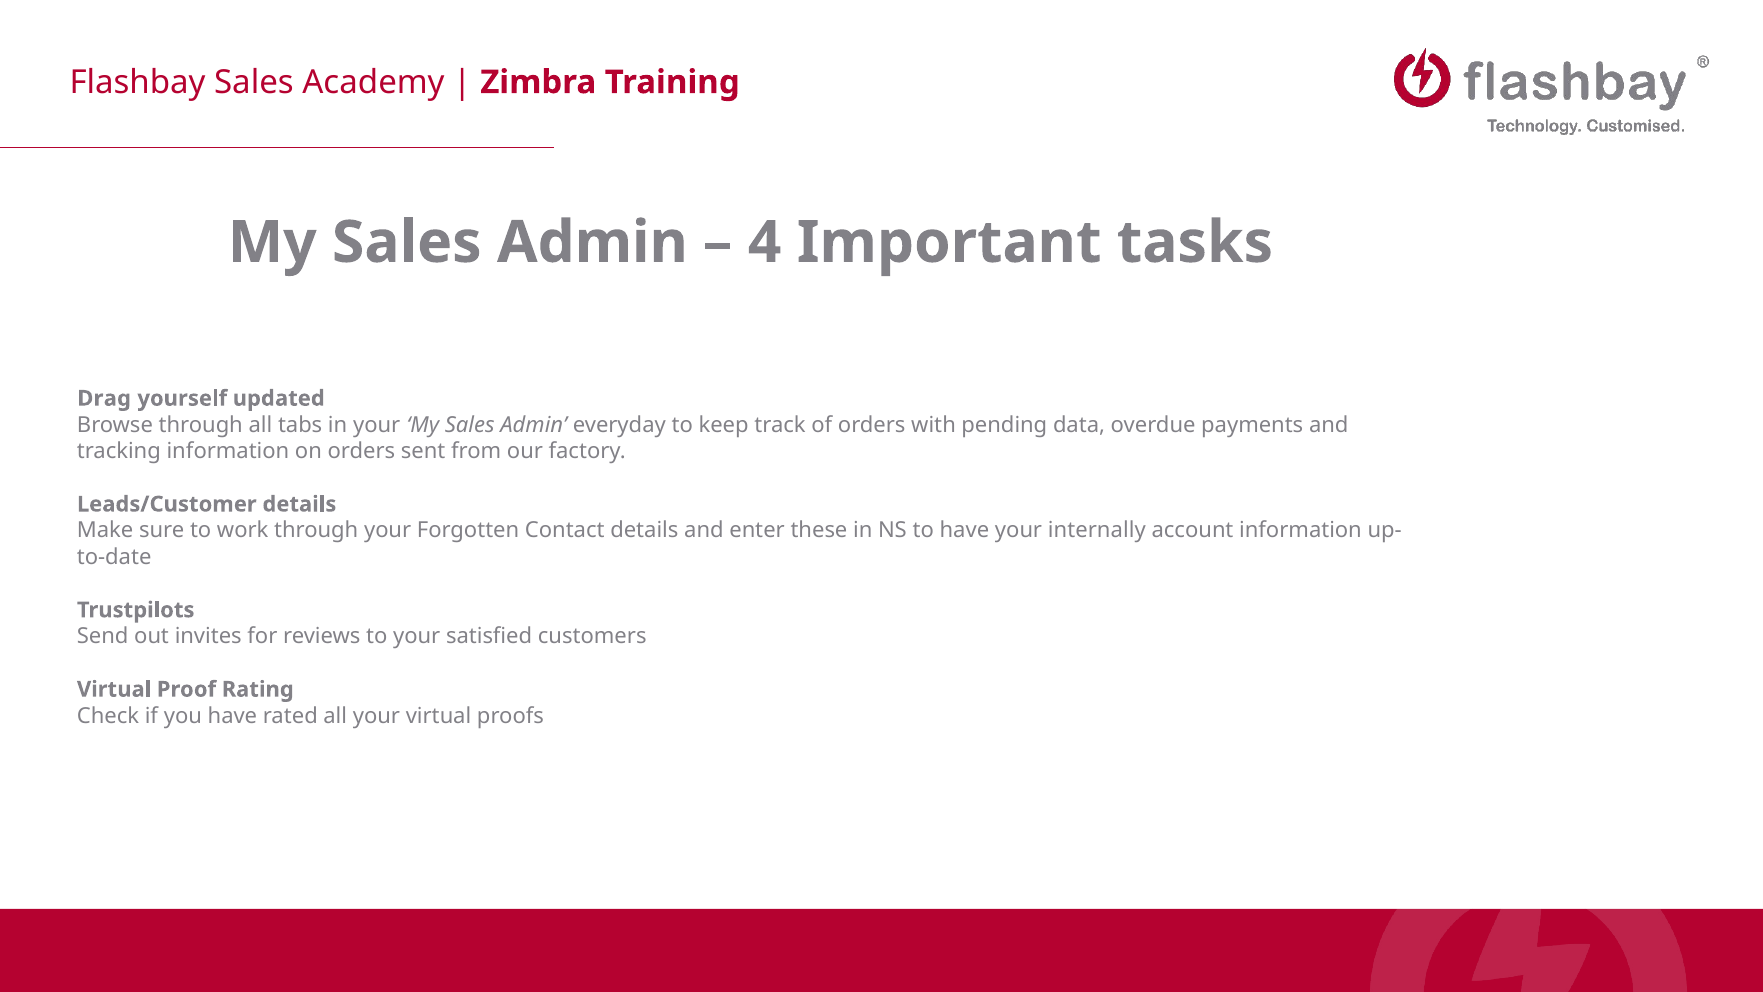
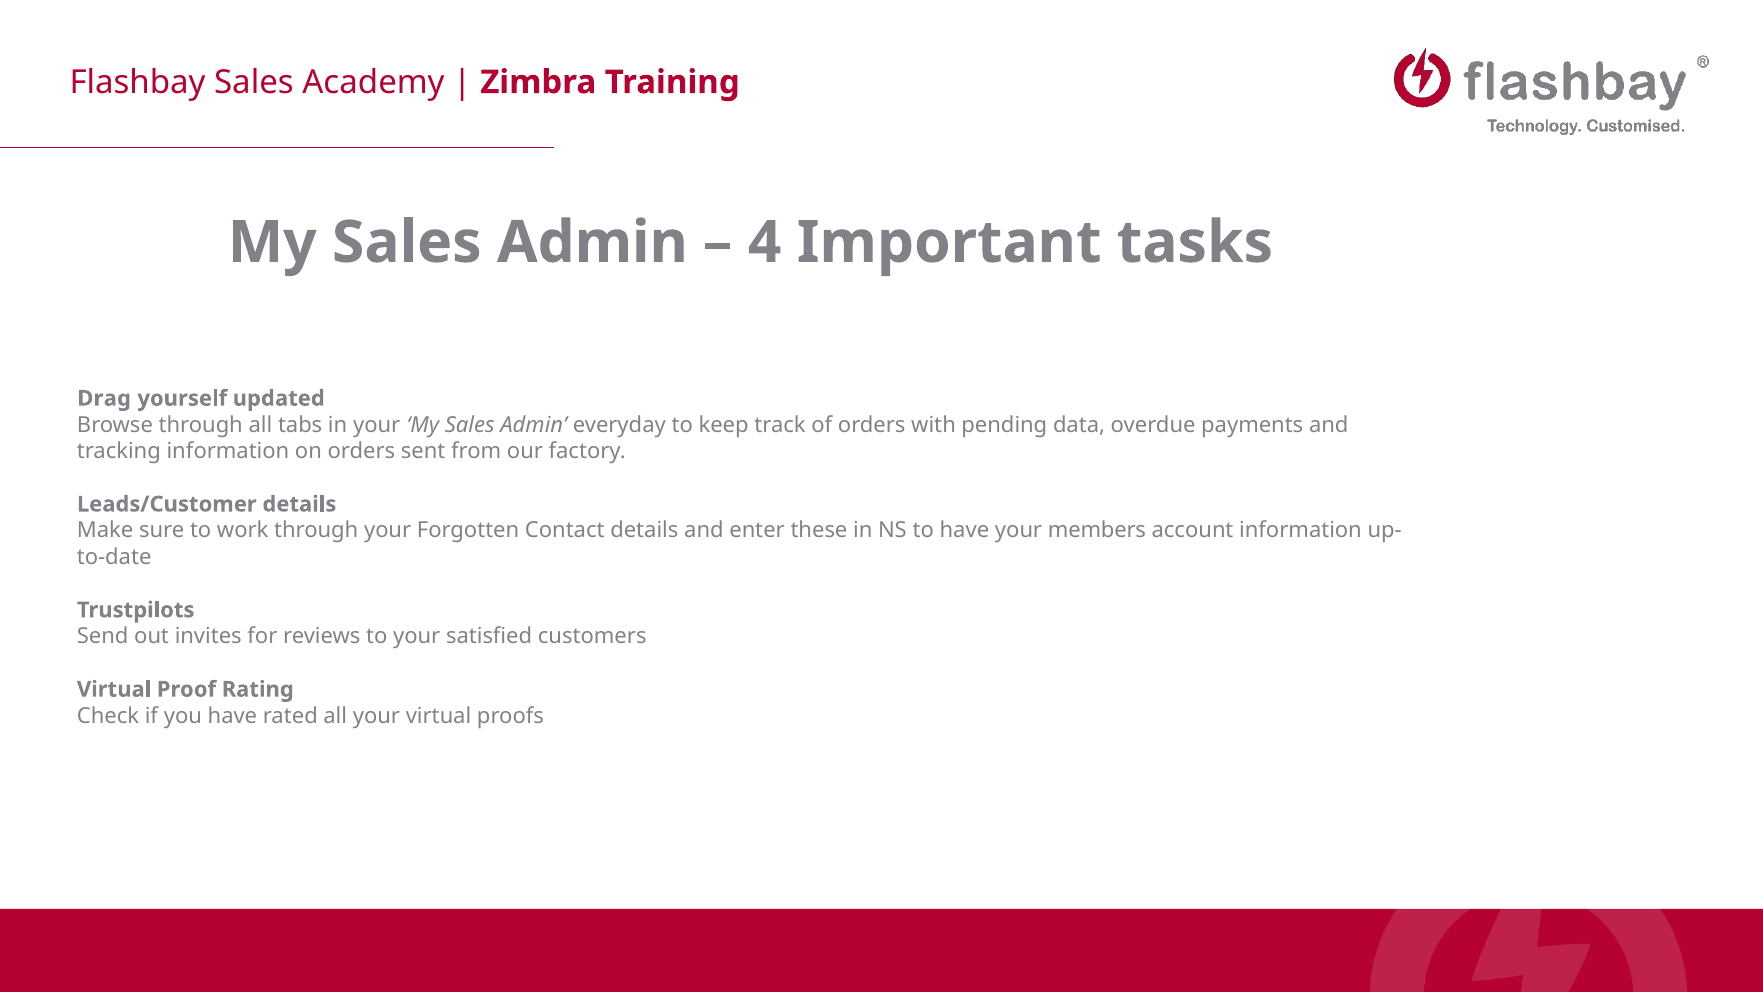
internally: internally -> members
